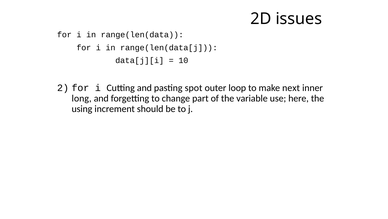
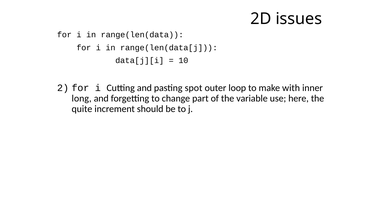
next: next -> with
using: using -> quite
